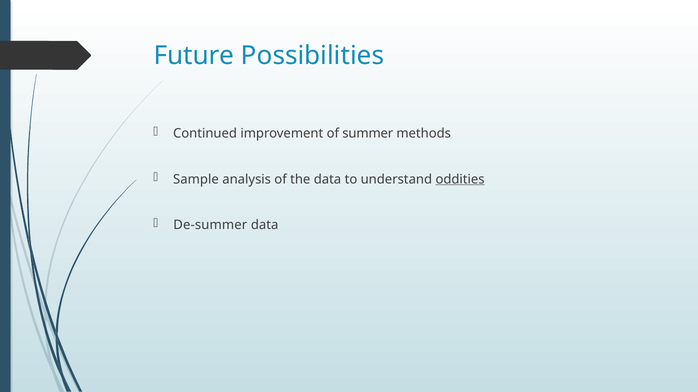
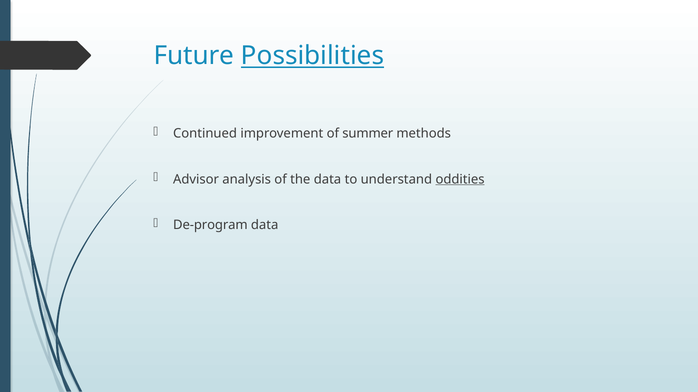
Possibilities underline: none -> present
Sample: Sample -> Advisor
De-summer: De-summer -> De-program
